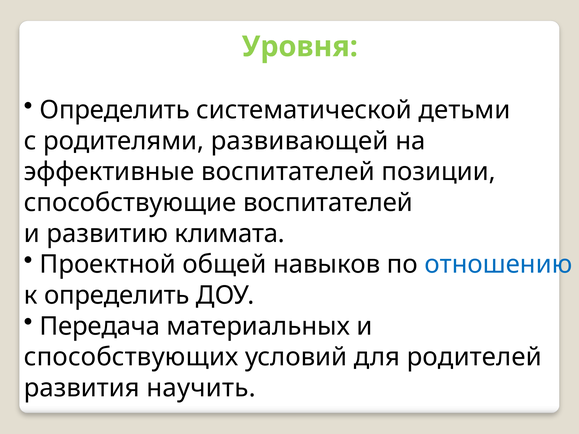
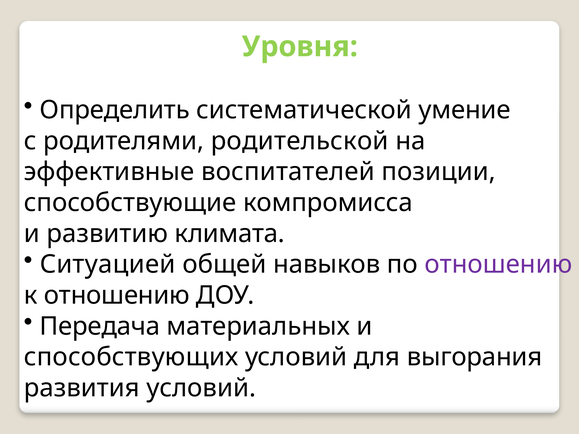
детьми: детьми -> умение
развивающей: развивающей -> родительской
способствующие воспитателей: воспитателей -> компромисса
Проектной: Проектной -> Ситуацией
отношению at (498, 265) colour: blue -> purple
к определить: определить -> отношению
родителей: родителей -> выгорания
развития научить: научить -> условий
